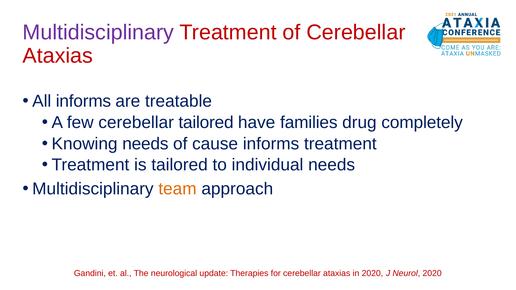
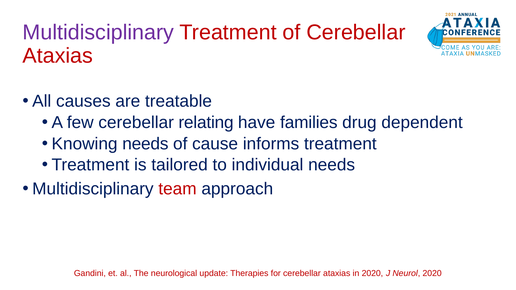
All informs: informs -> causes
cerebellar tailored: tailored -> relating
completely: completely -> dependent
team colour: orange -> red
